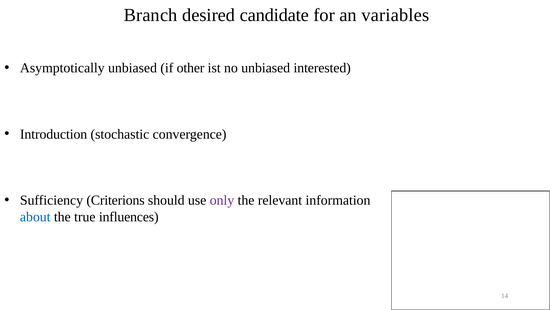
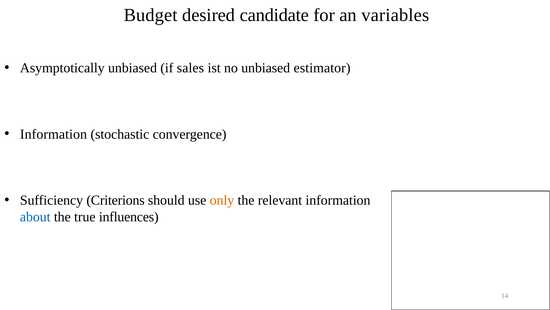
Branch: Branch -> Budget
other: other -> sales
interested: interested -> estimator
Introduction at (54, 134): Introduction -> Information
only colour: purple -> orange
